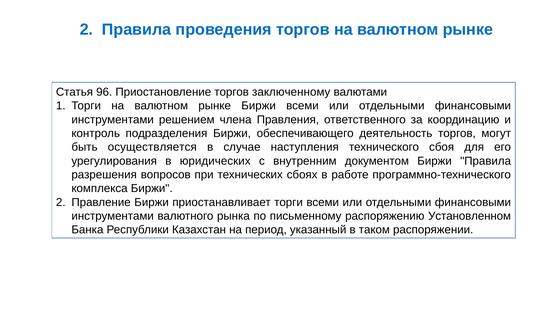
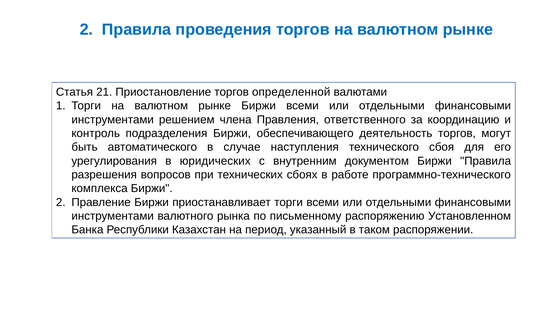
96: 96 -> 21
заключенному: заключенному -> определенной
осуществляется: осуществляется -> автоматического
